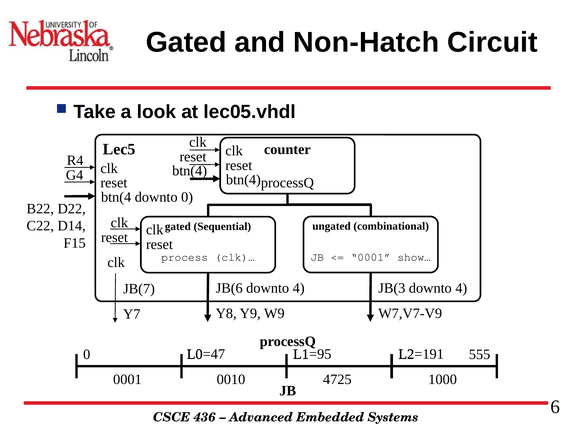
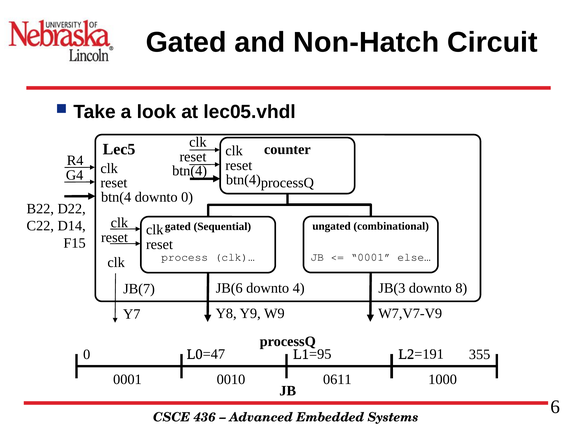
show…: show… -> else…
JB(3 downto 4: 4 -> 8
555: 555 -> 355
4725: 4725 -> 0611
